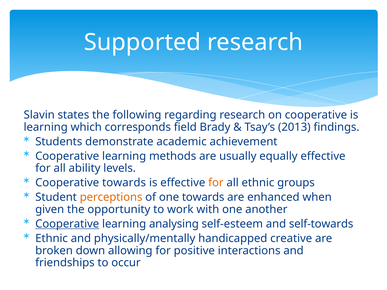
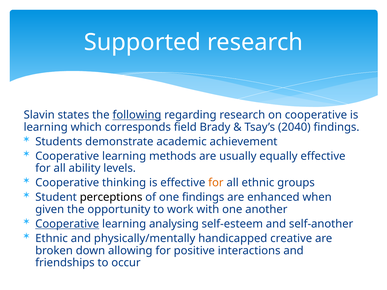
following underline: none -> present
2013: 2013 -> 2040
Cooperative towards: towards -> thinking
perceptions colour: orange -> black
one towards: towards -> findings
self-towards: self-towards -> self-another
